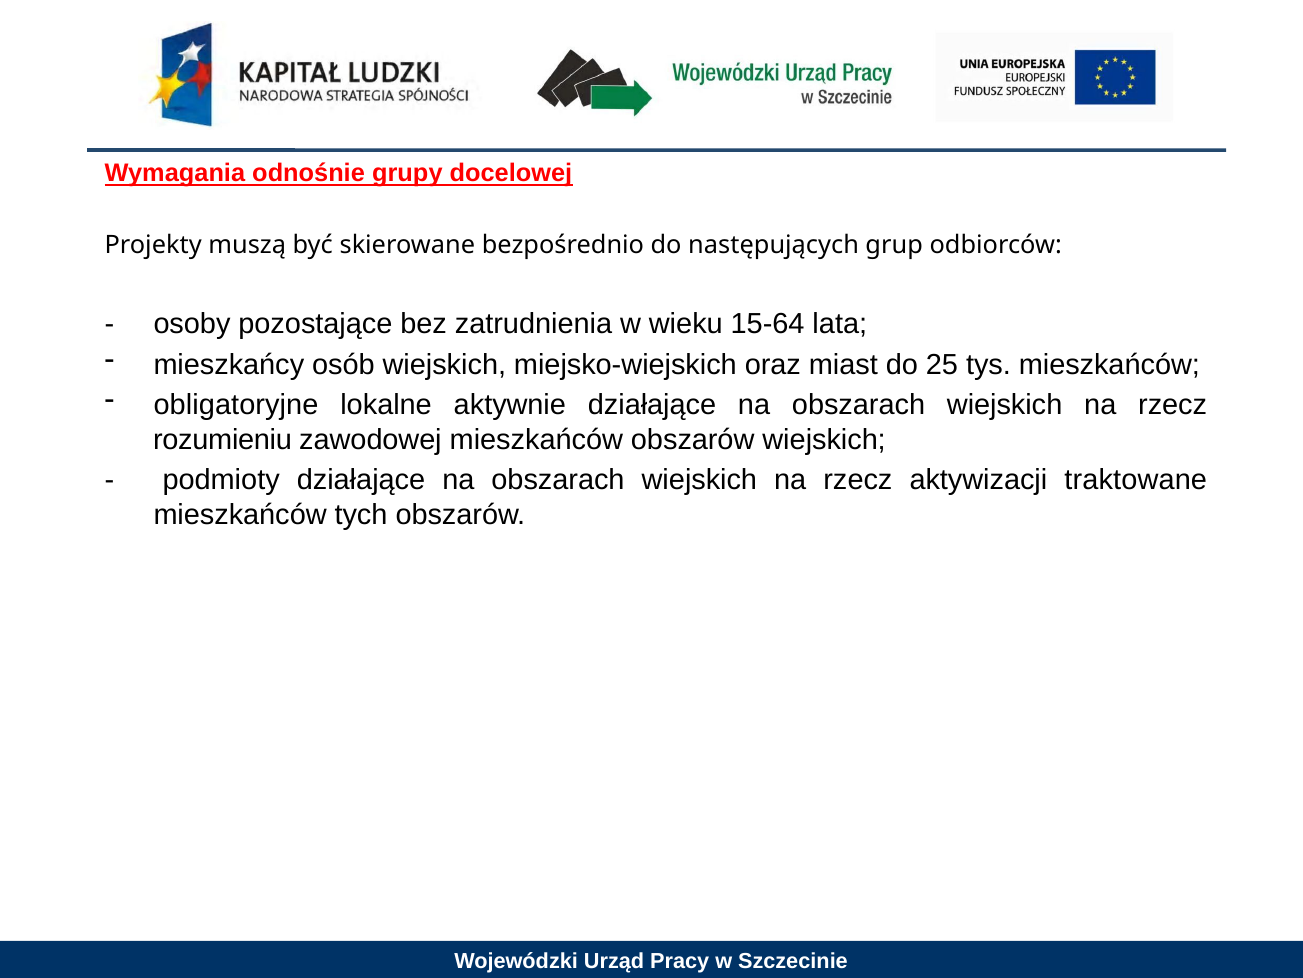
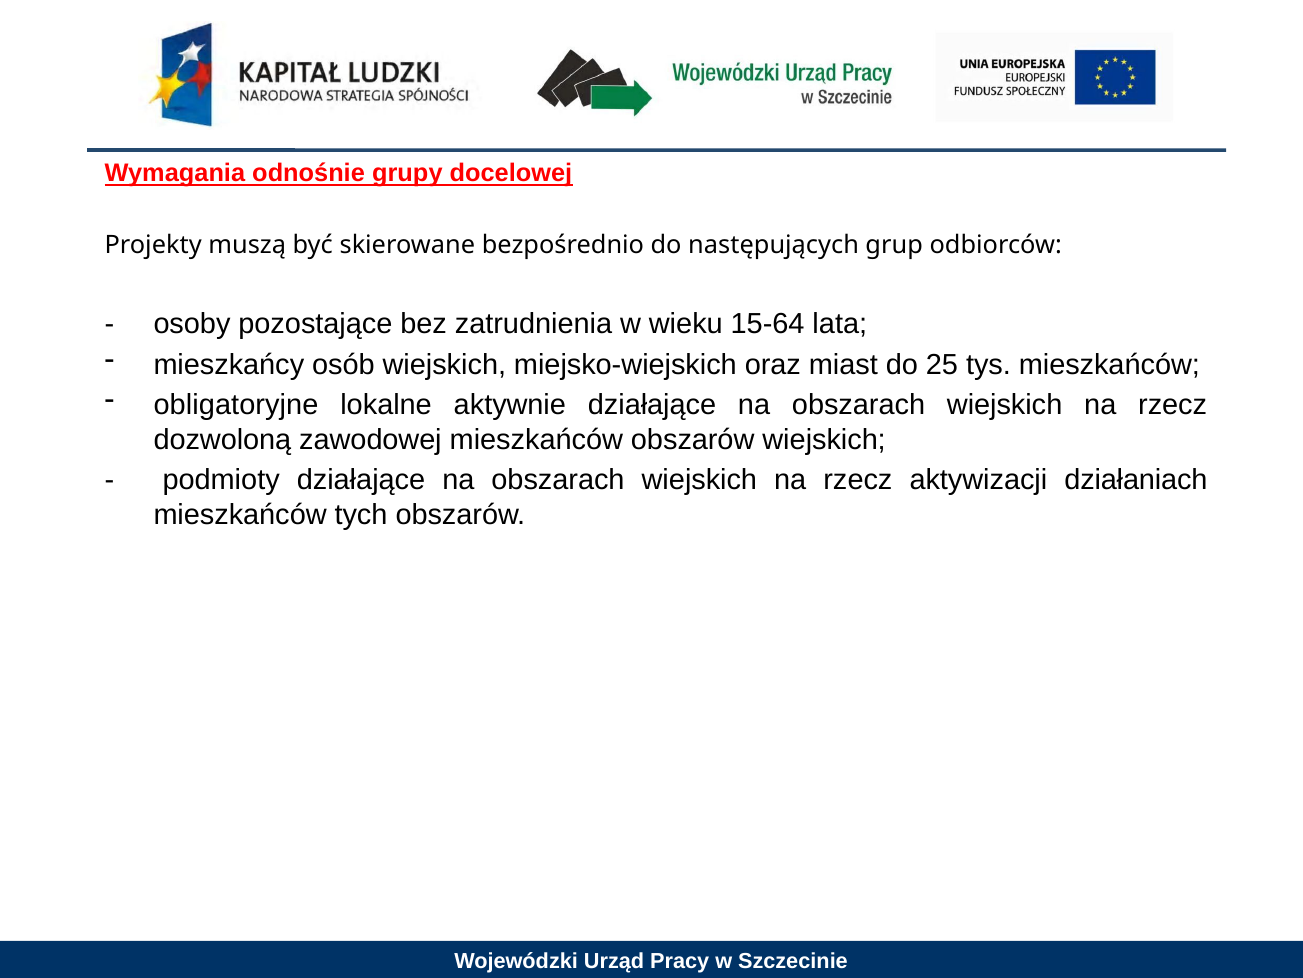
rozumieniu: rozumieniu -> dozwoloną
traktowane: traktowane -> działaniach
